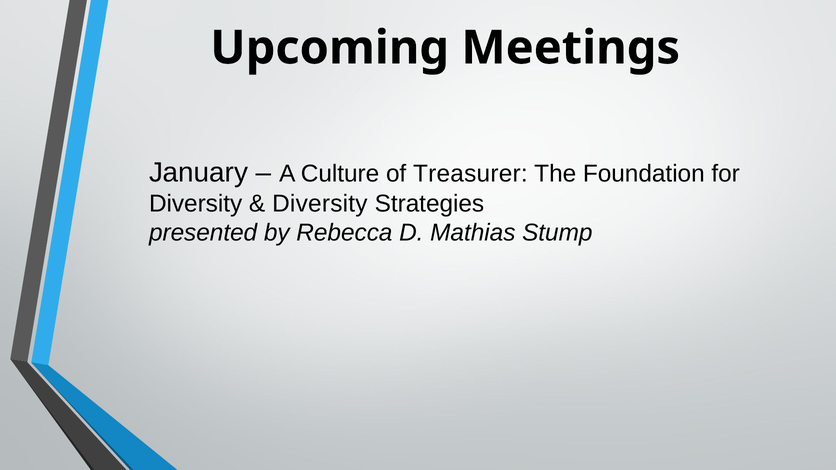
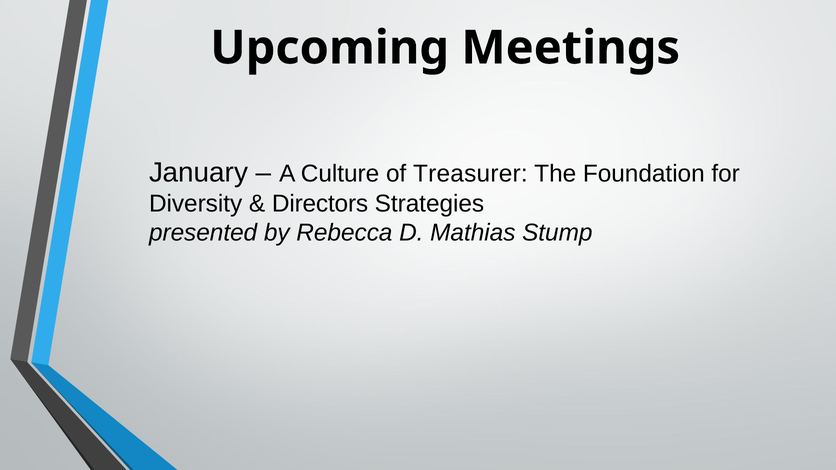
Diversity at (320, 204): Diversity -> Directors
